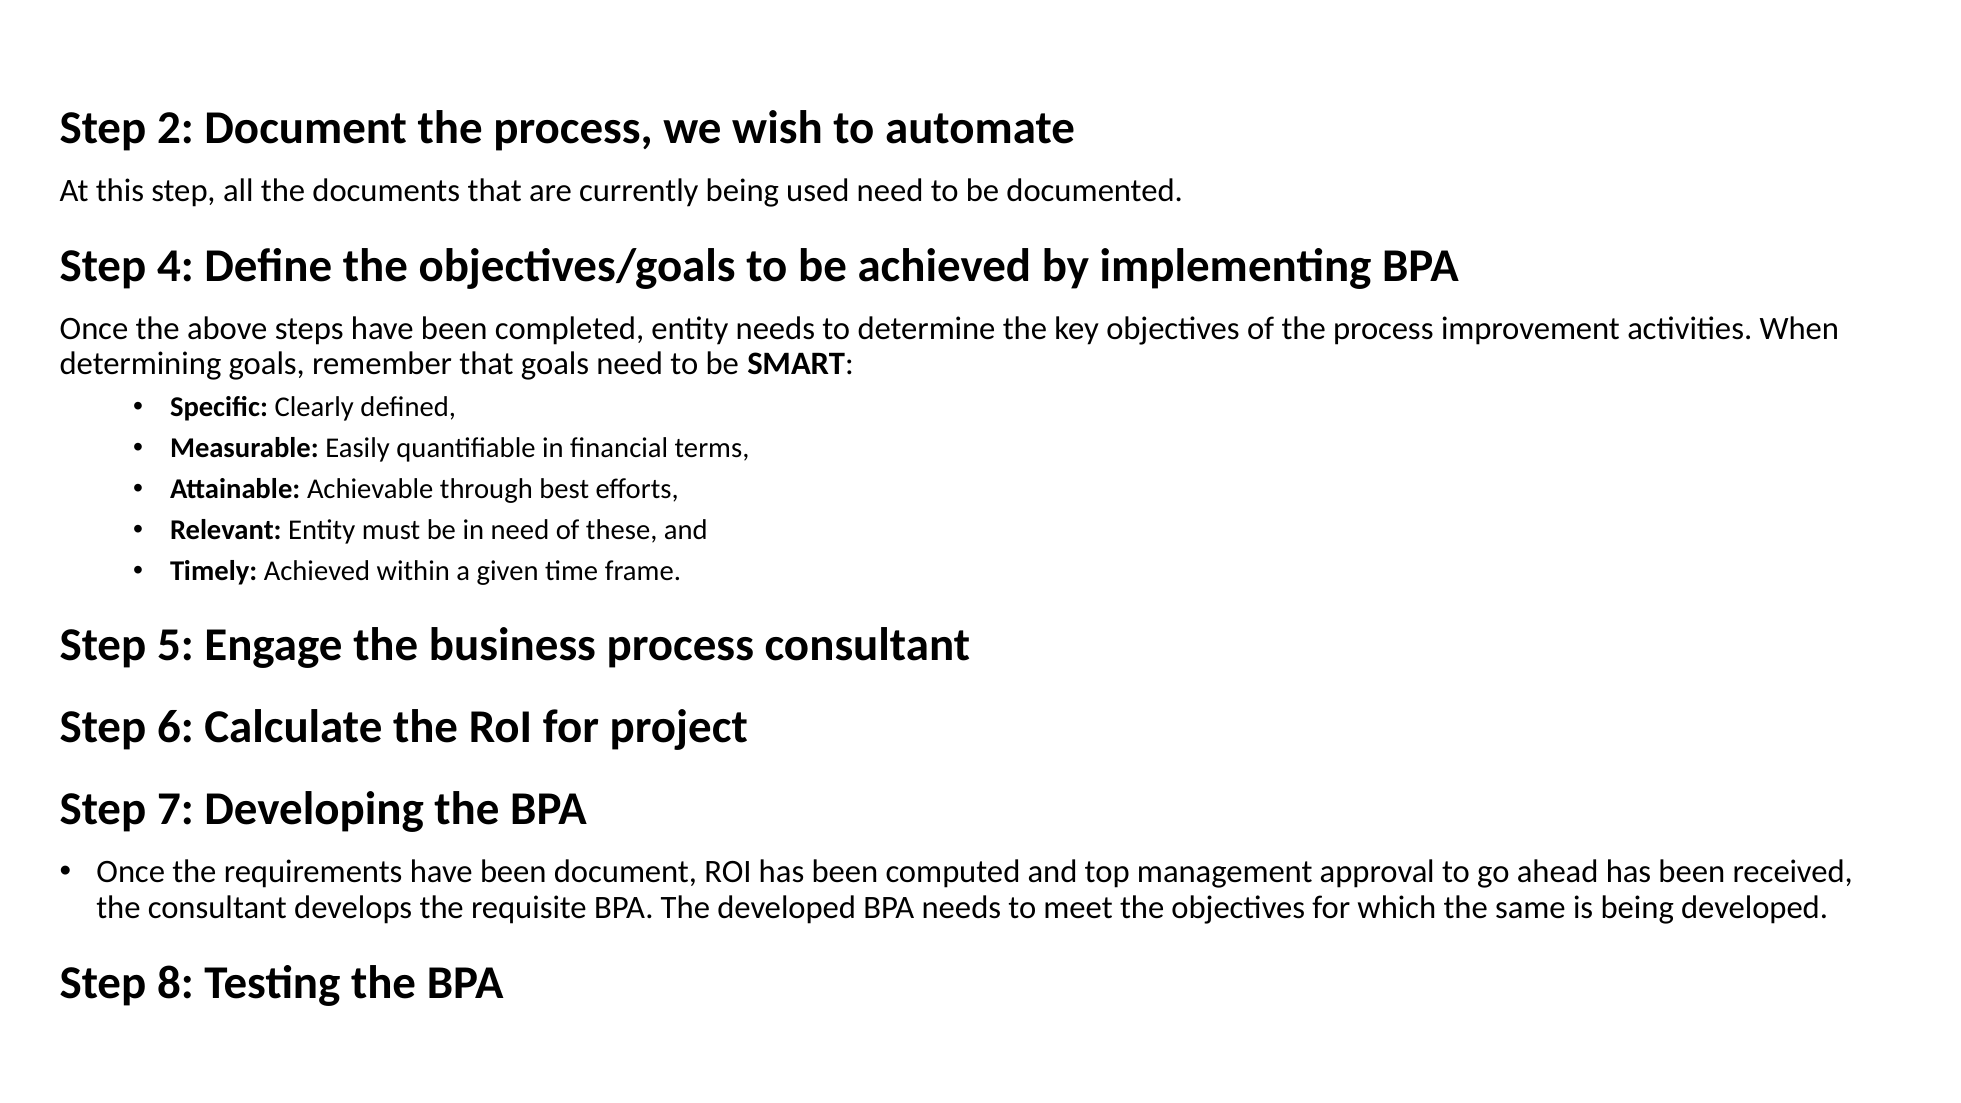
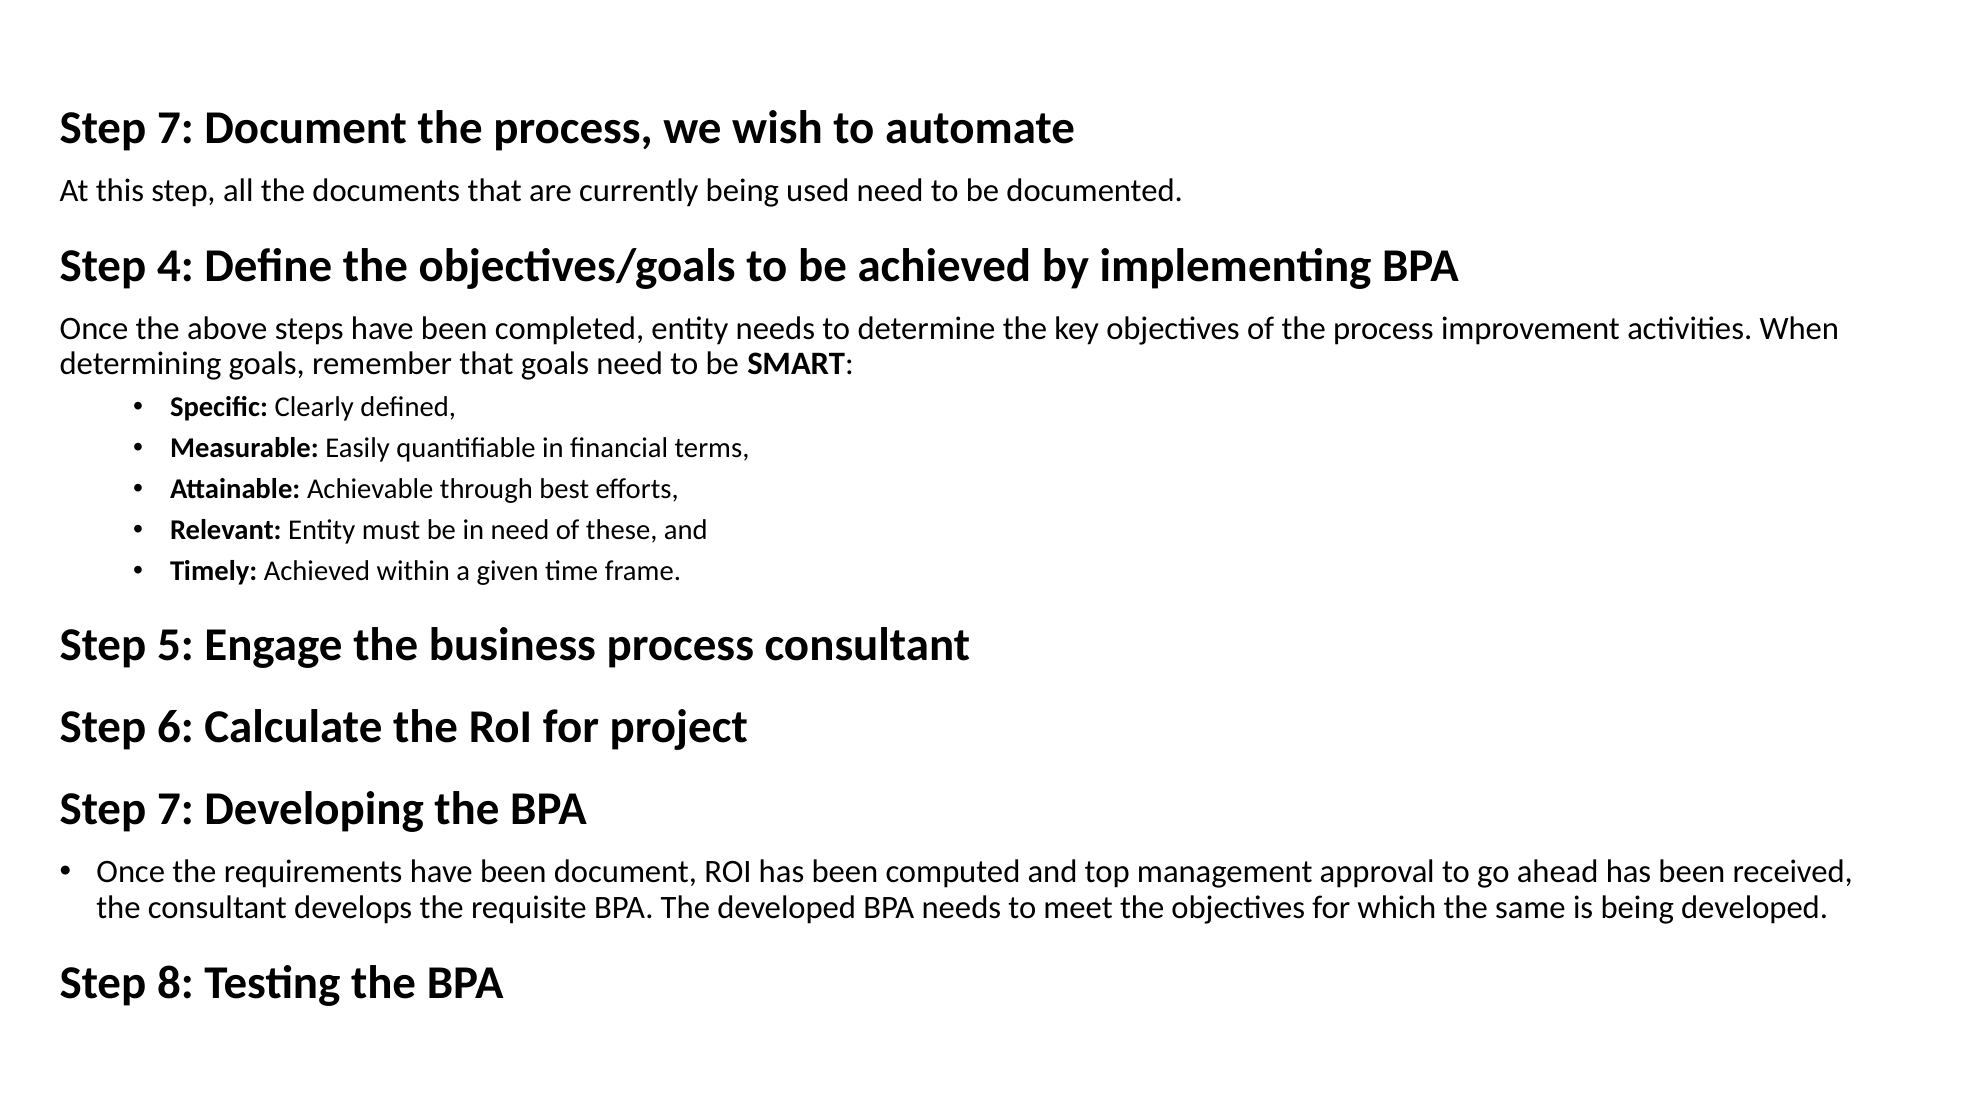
2 at (175, 128): 2 -> 7
